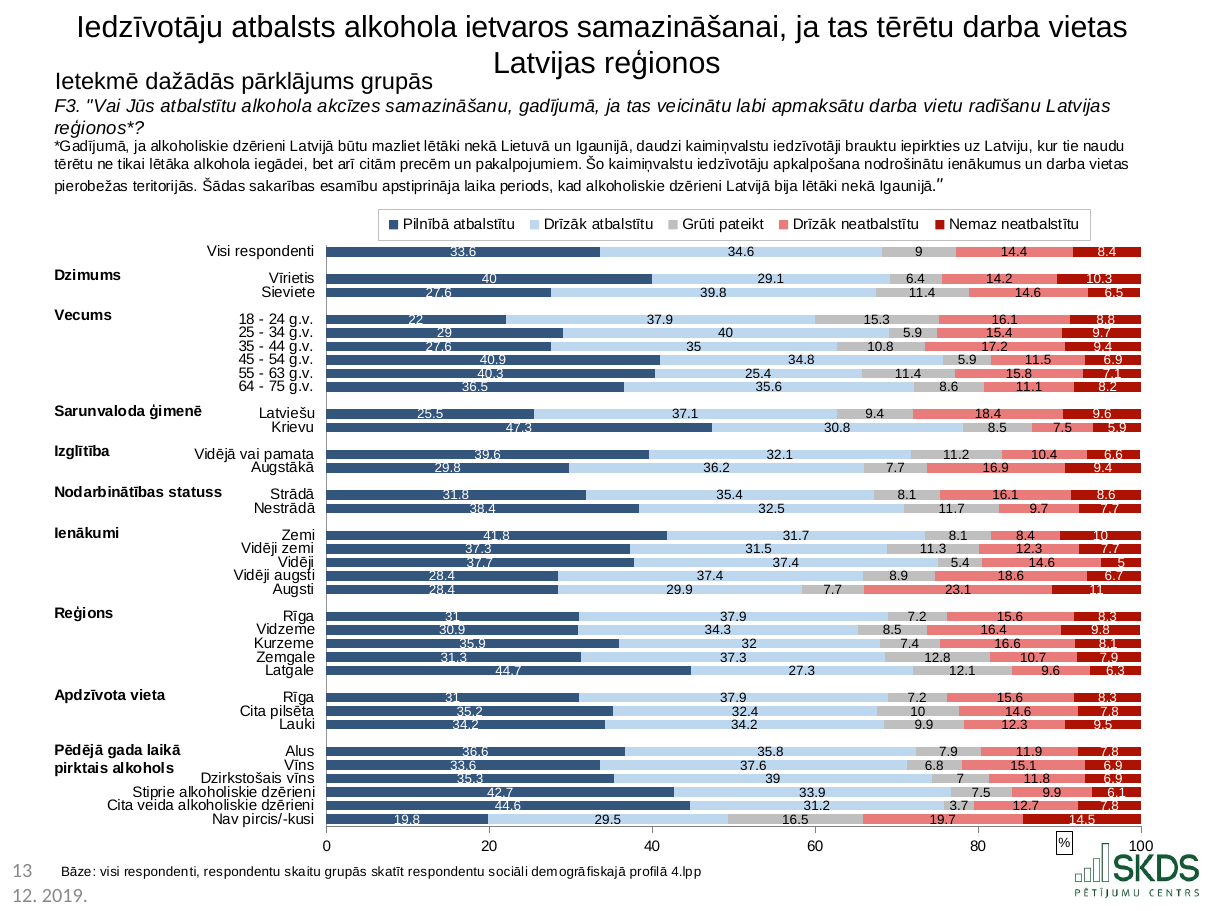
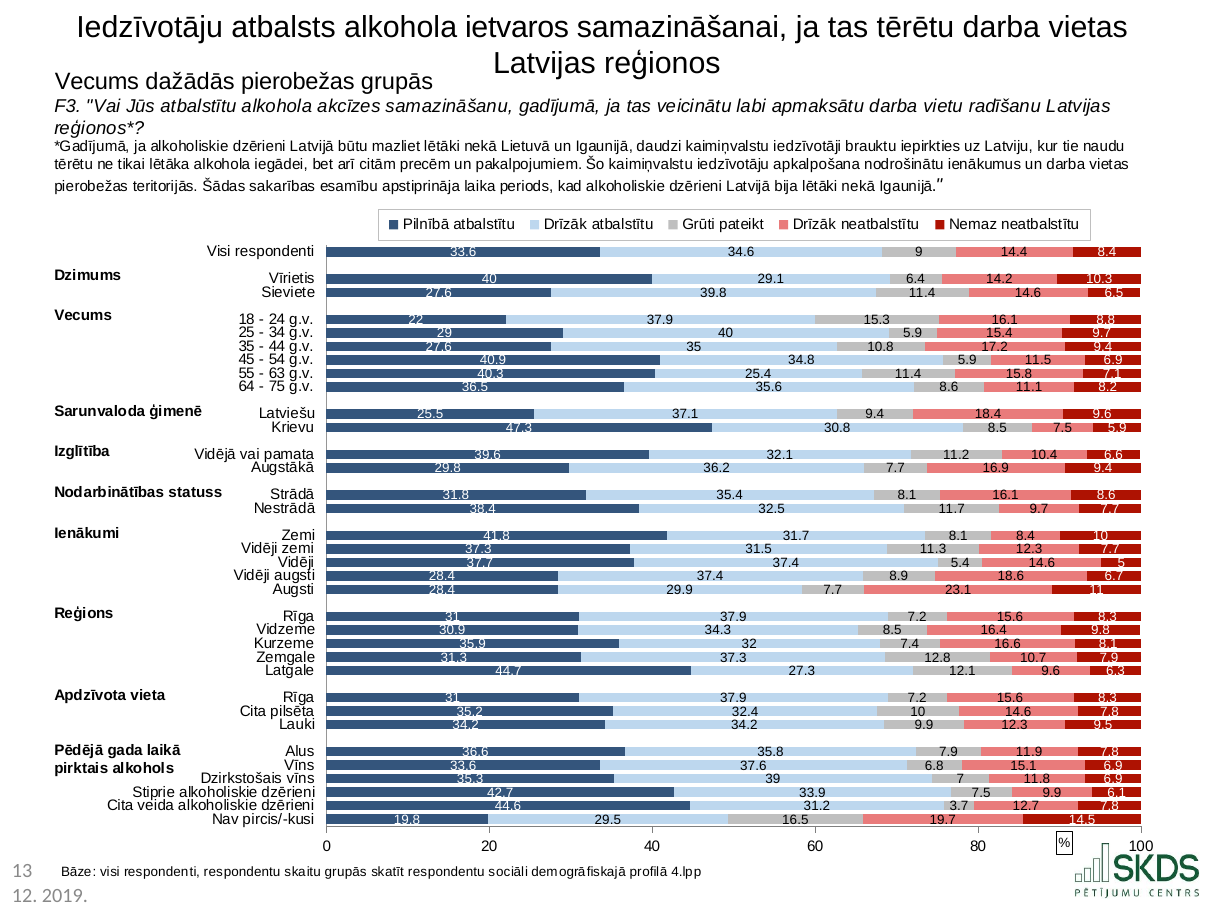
Ietekmē at (97, 82): Ietekmē -> Vecums
dažādās pārklājums: pārklājums -> pierobežas
